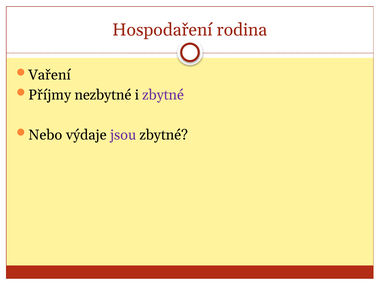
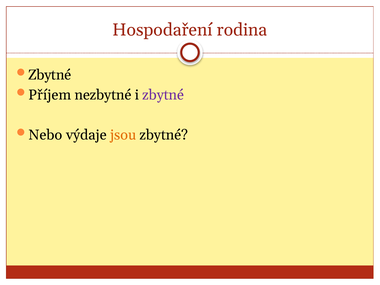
Vaření at (50, 75): Vaření -> Zbytné
Příjmy: Příjmy -> Příjem
jsou colour: purple -> orange
